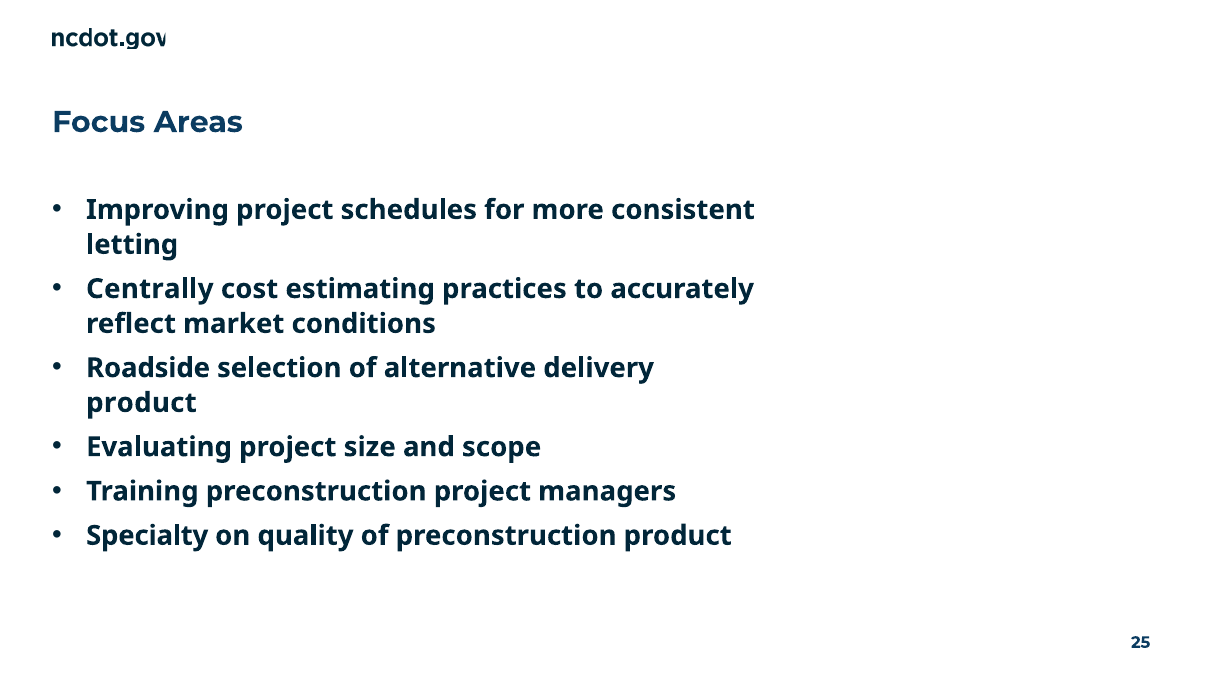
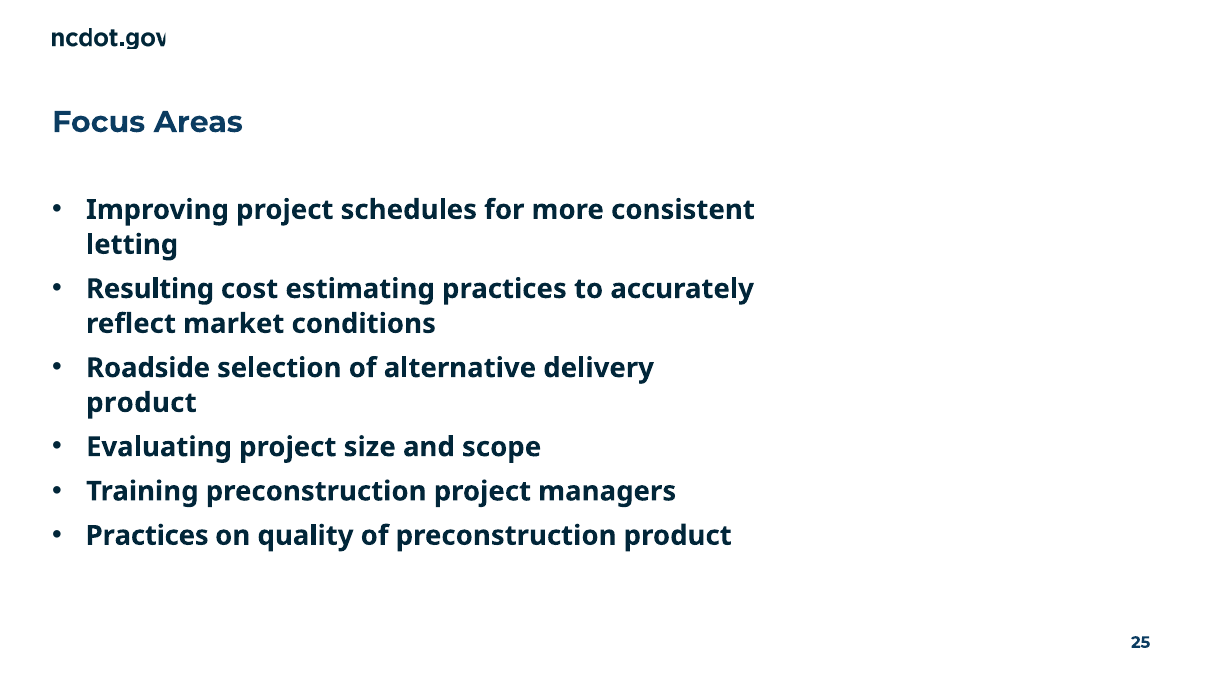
Centrally: Centrally -> Resulting
Specialty at (147, 536): Specialty -> Practices
